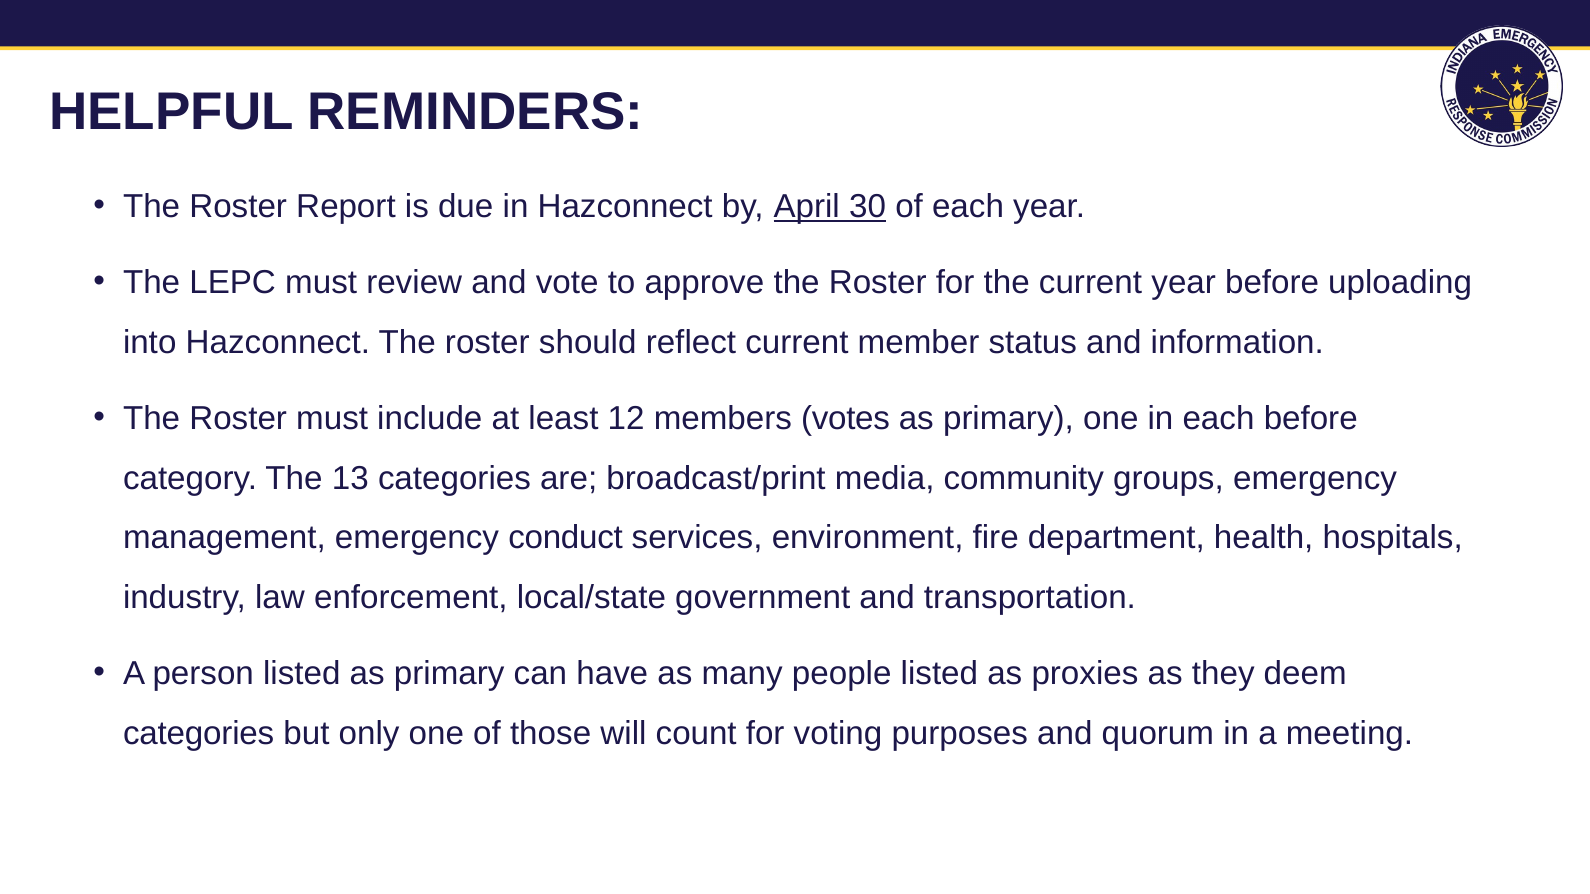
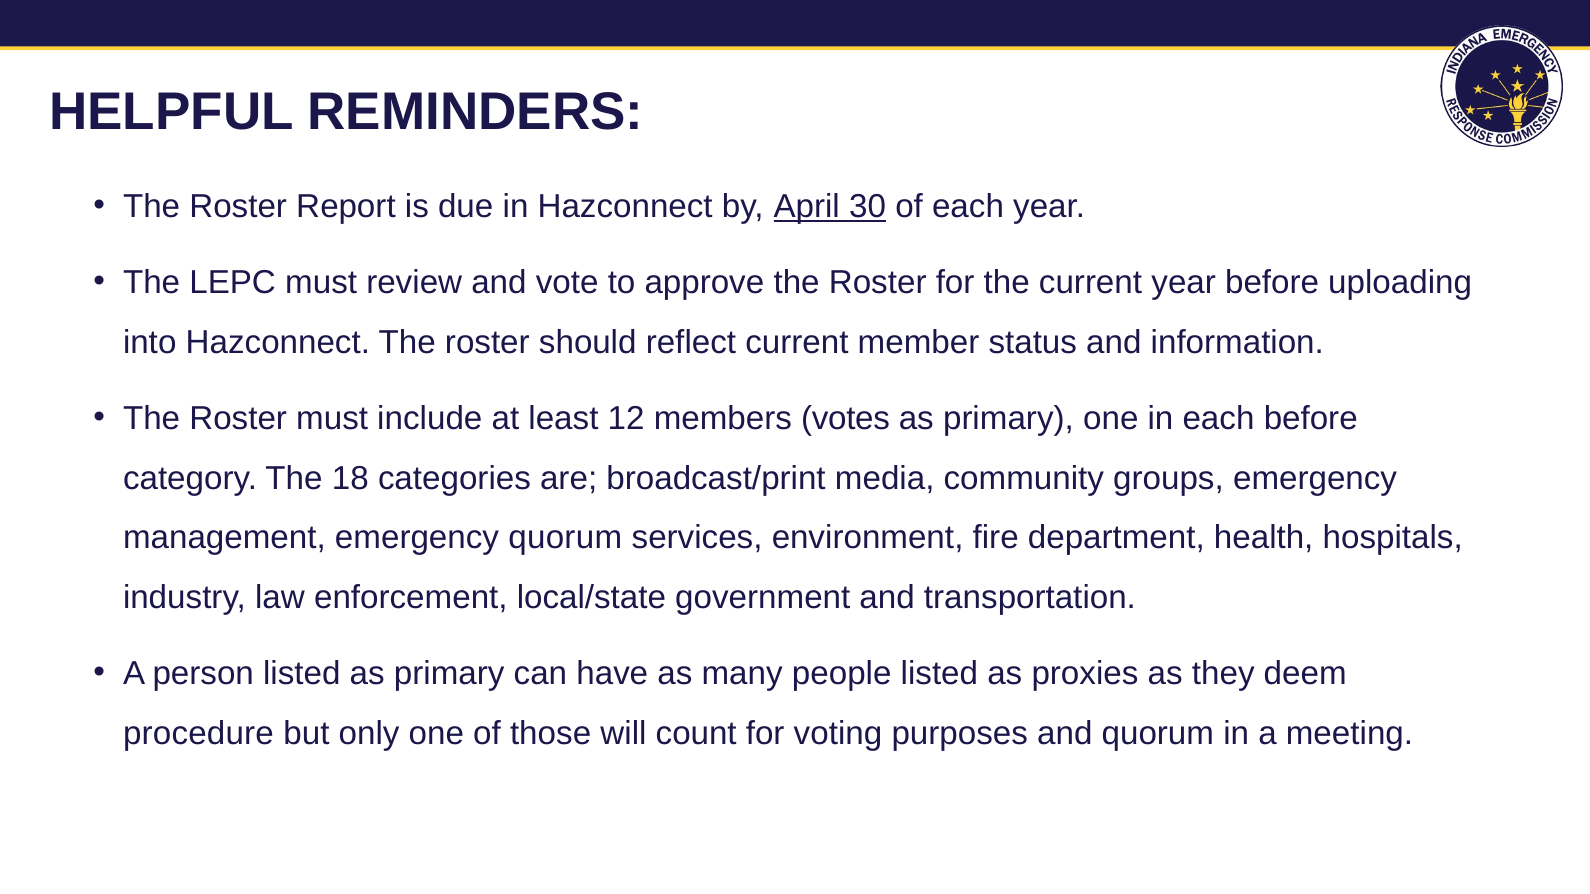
13: 13 -> 18
emergency conduct: conduct -> quorum
categories at (199, 734): categories -> procedure
